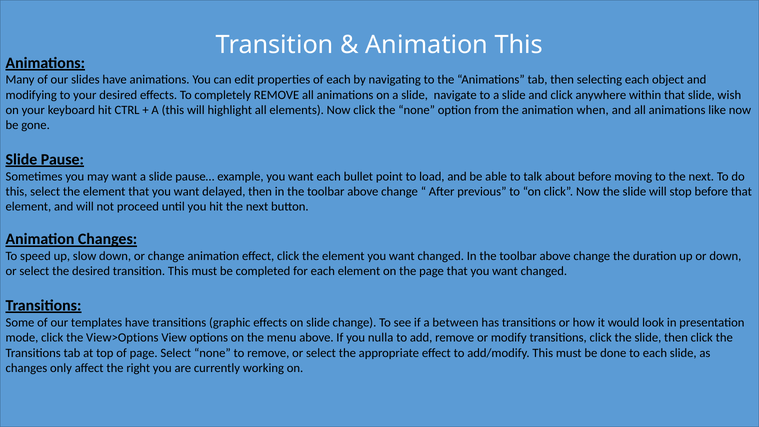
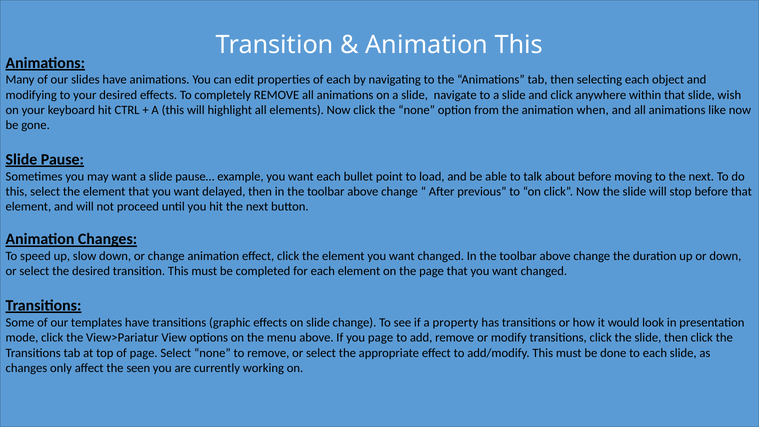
between: between -> property
View>Options: View>Options -> View>Pariatur
you nulla: nulla -> page
right: right -> seen
